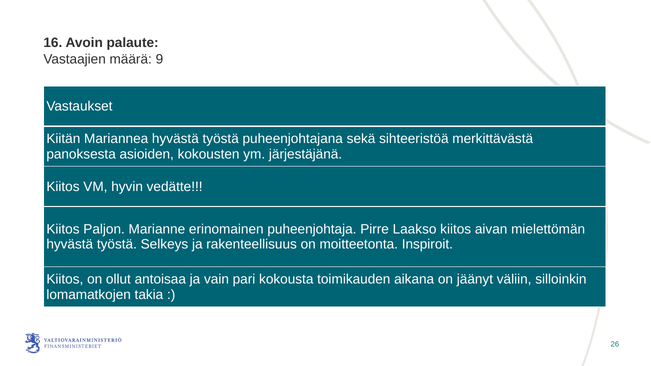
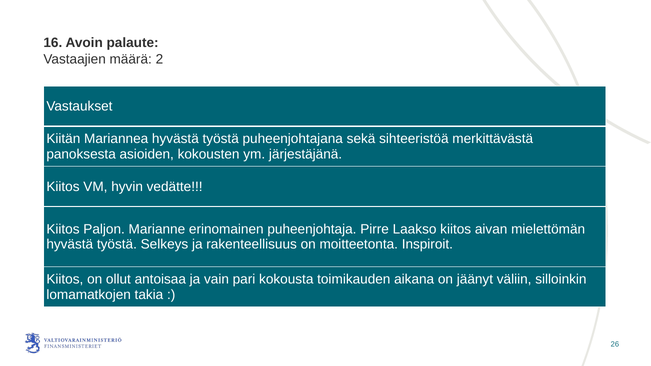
9: 9 -> 2
